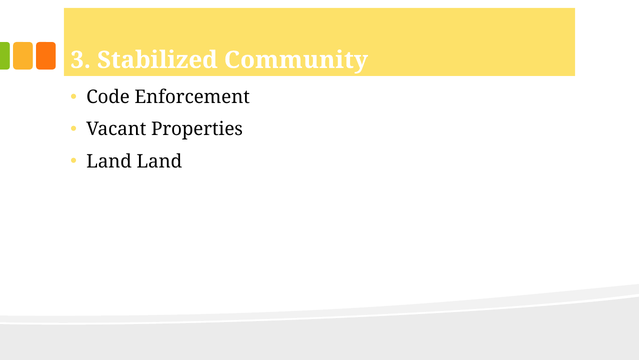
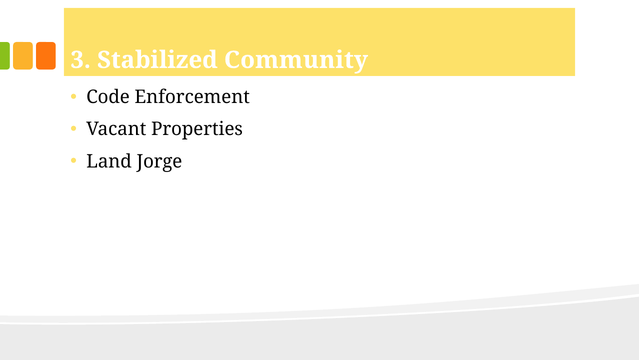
Land Land: Land -> Jorge
